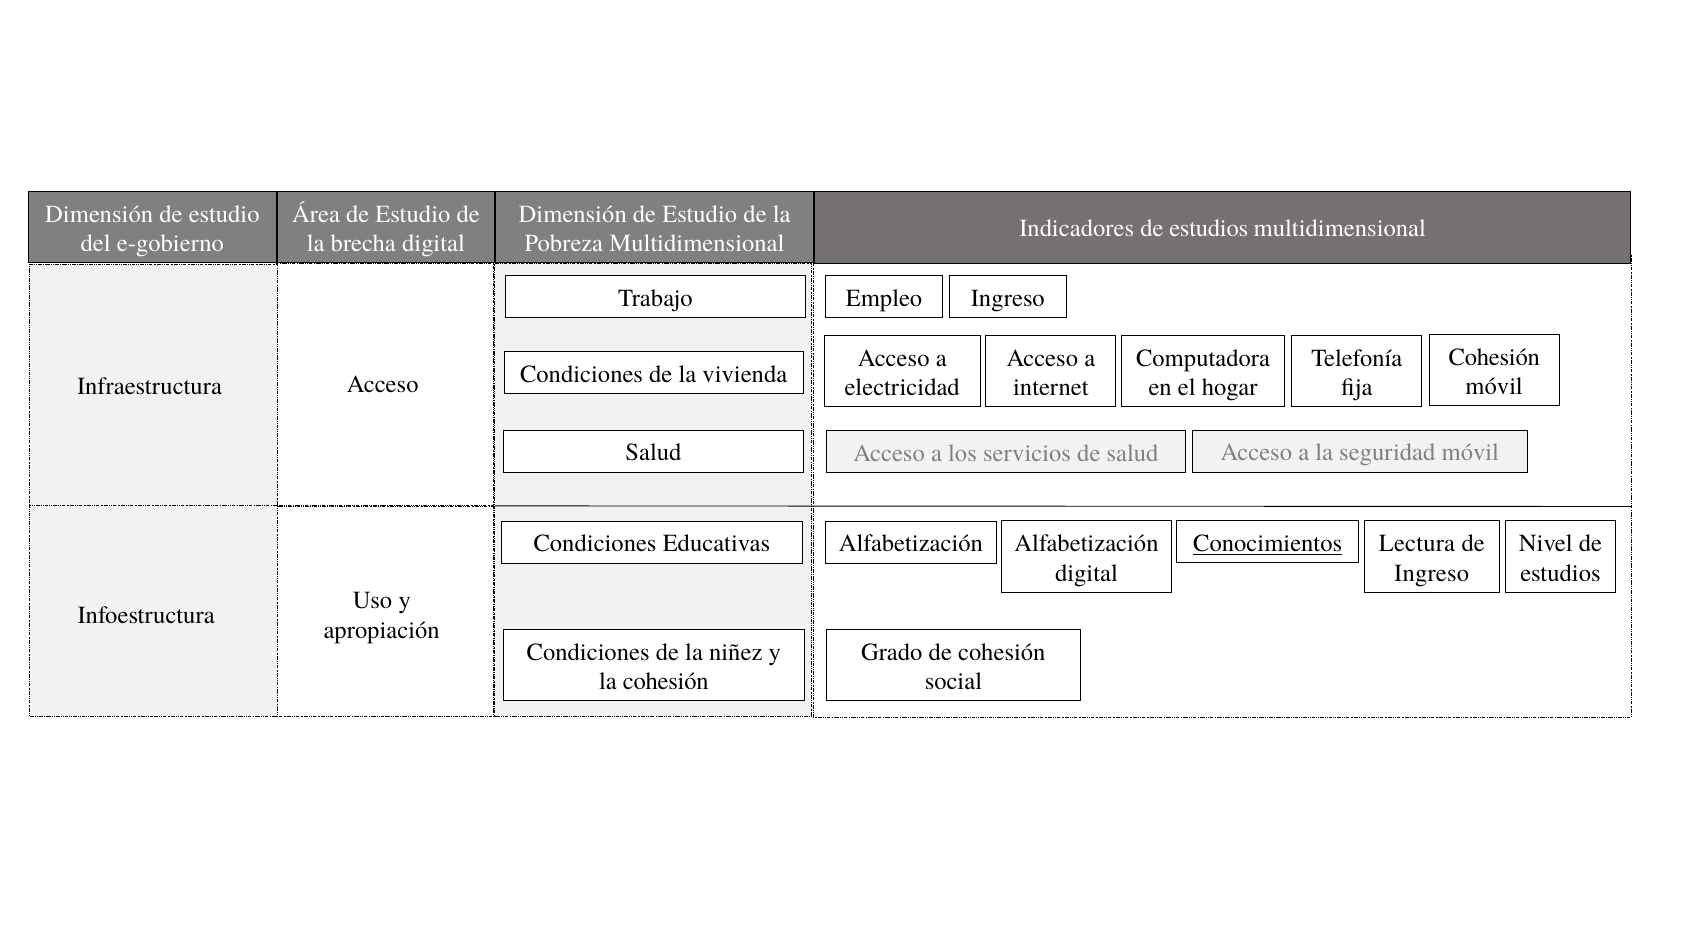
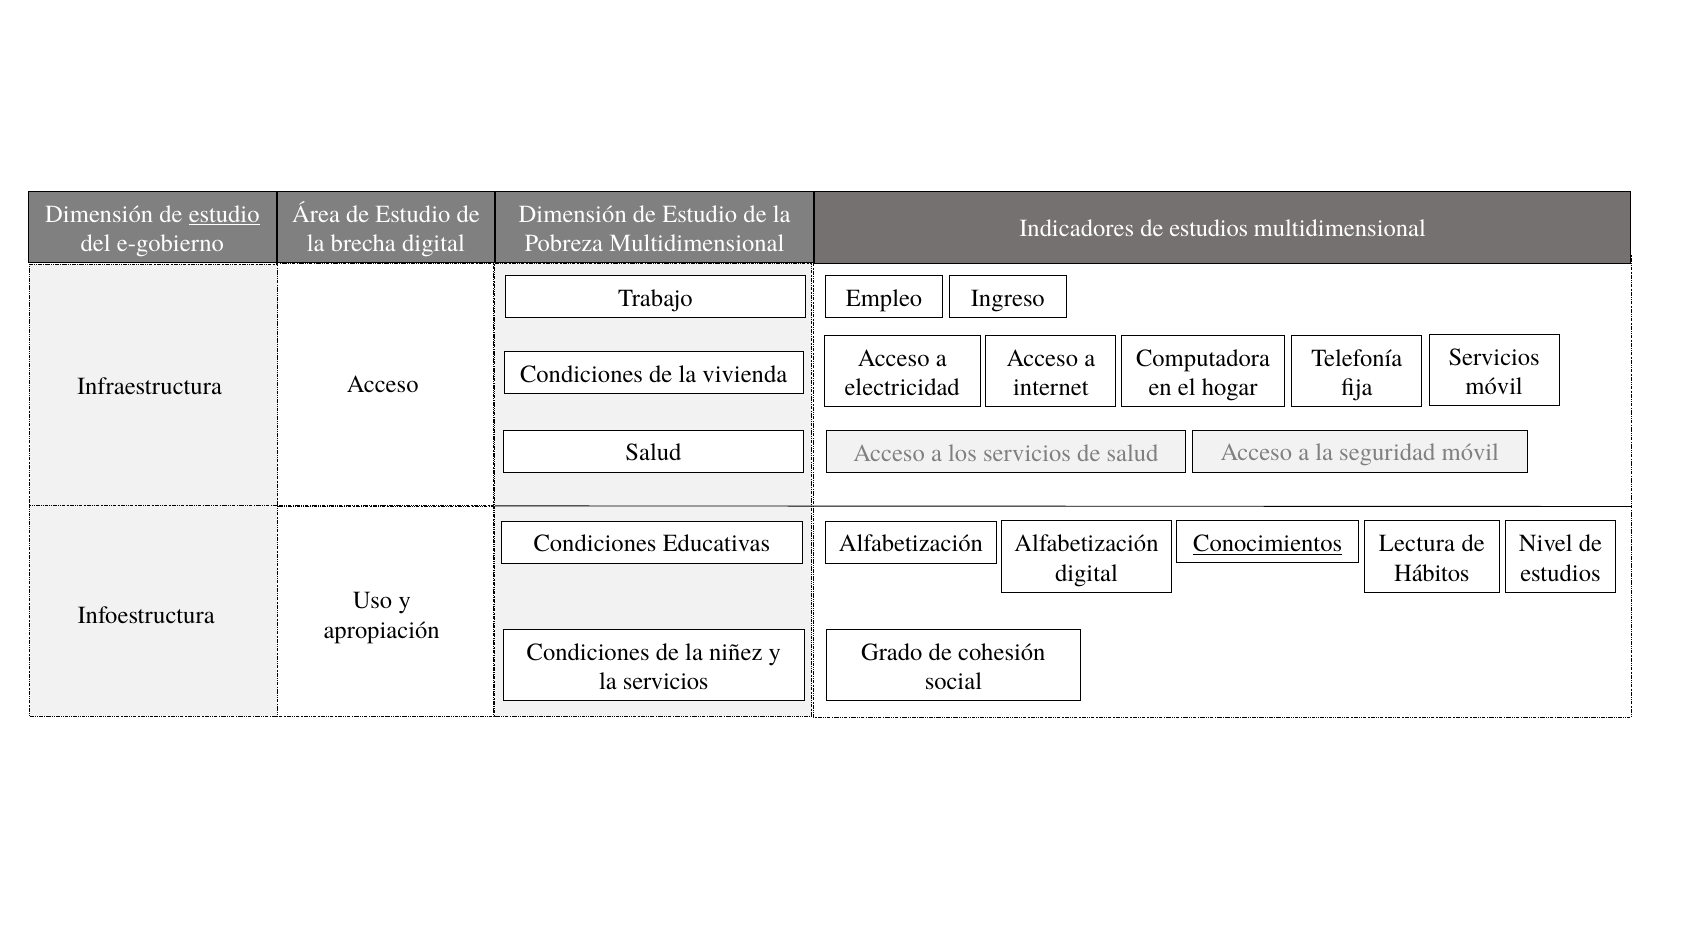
estudio at (224, 214) underline: none -> present
Cohesión at (1494, 357): Cohesión -> Servicios
Ingreso at (1432, 573): Ingreso -> Hábitos
la cohesión: cohesión -> servicios
